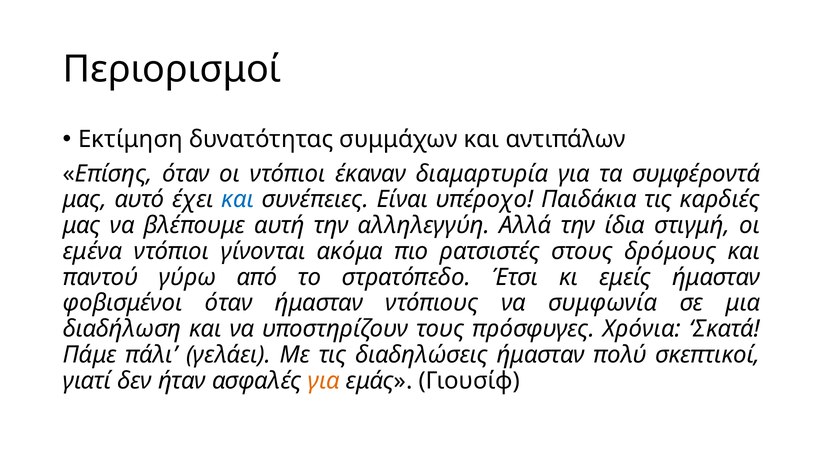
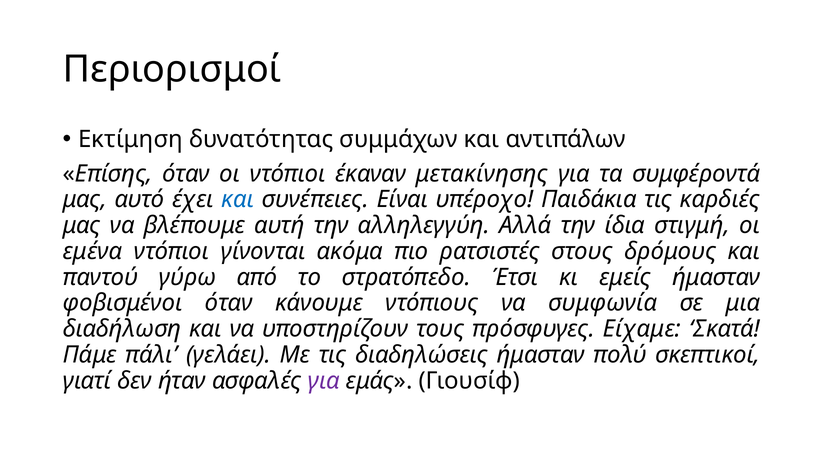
διαμαρτυρία: διαμαρτυρία -> μετακίνησης
όταν ήμασταν: ήμασταν -> κάνουμε
Χρόνια: Χρόνια -> Είχαμε
για at (324, 381) colour: orange -> purple
